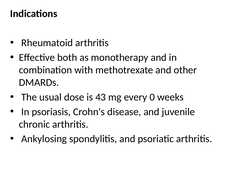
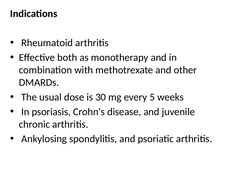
43: 43 -> 30
0: 0 -> 5
